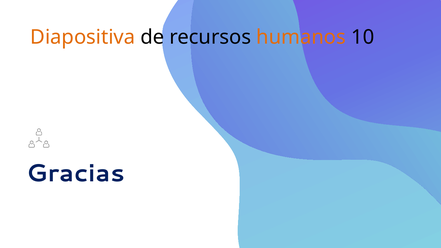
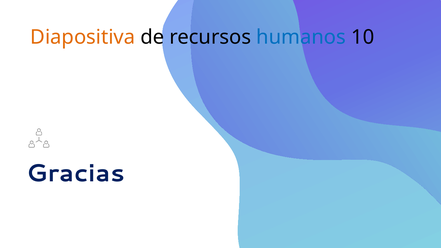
humanos colour: orange -> blue
